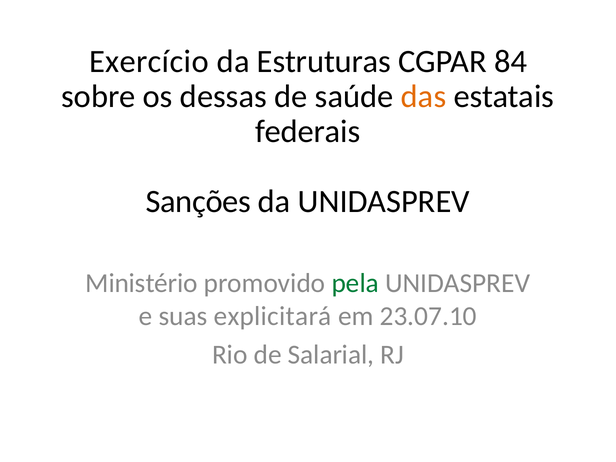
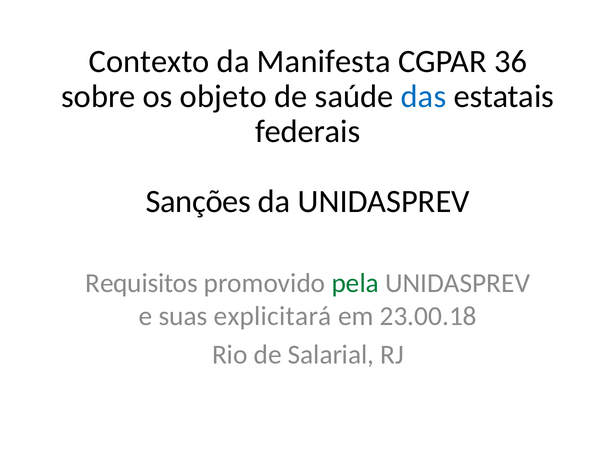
Exercício: Exercício -> Contexto
Estruturas: Estruturas -> Manifesta
84: 84 -> 36
dessas: dessas -> objeto
das colour: orange -> blue
Ministério: Ministério -> Requisitos
23.07.10: 23.07.10 -> 23.00.18
